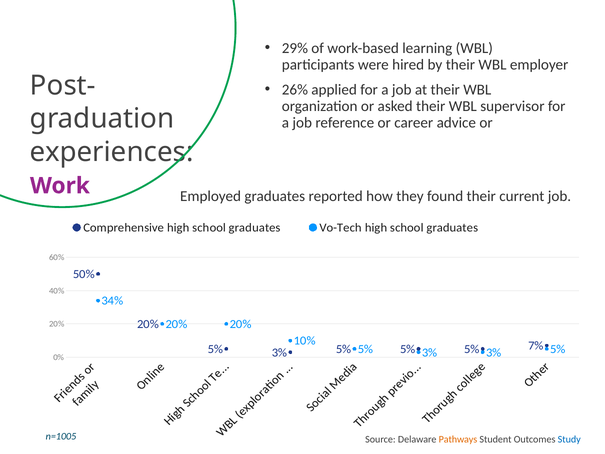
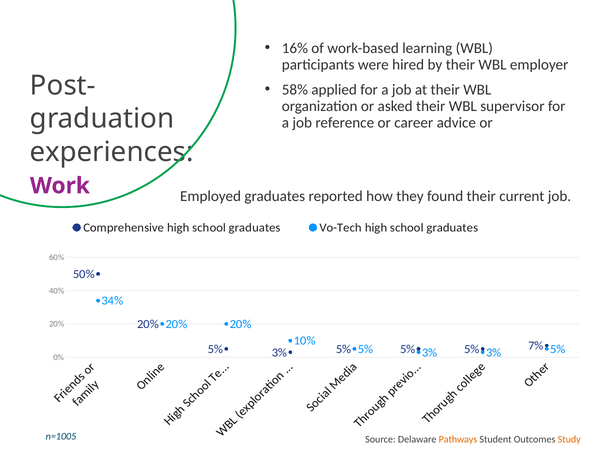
29%: 29% -> 16%
26%: 26% -> 58%
Study colour: blue -> orange
